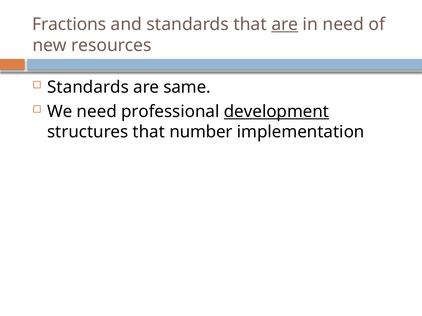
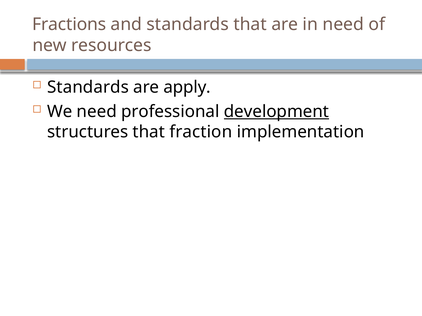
are at (285, 24) underline: present -> none
same: same -> apply
number: number -> fraction
